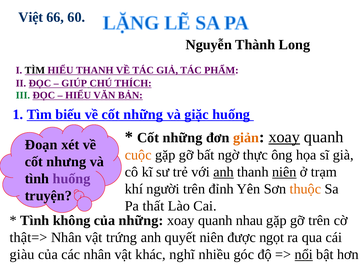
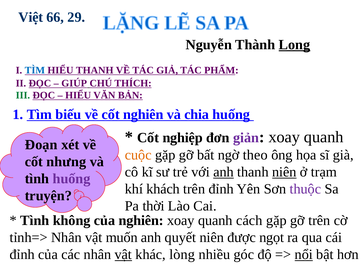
60: 60 -> 29
Long underline: none -> present
TÌM at (35, 70) colour: black -> blue
về cốt những: những -> nghiên
giặc: giặc -> chia
những at (182, 138): những -> nghiệp
giản colour: orange -> purple
xoay at (284, 137) underline: present -> none
thực: thực -> theo
người: người -> khách
thuộc colour: orange -> purple
thất: thất -> thời
của những: những -> nghiên
nhau: nhau -> cách
thật=>: thật=> -> tỉnh=>
trứng: trứng -> muốn
giàu at (22, 255): giàu -> đỉnh
vật at (123, 255) underline: none -> present
nghĩ: nghĩ -> lòng
